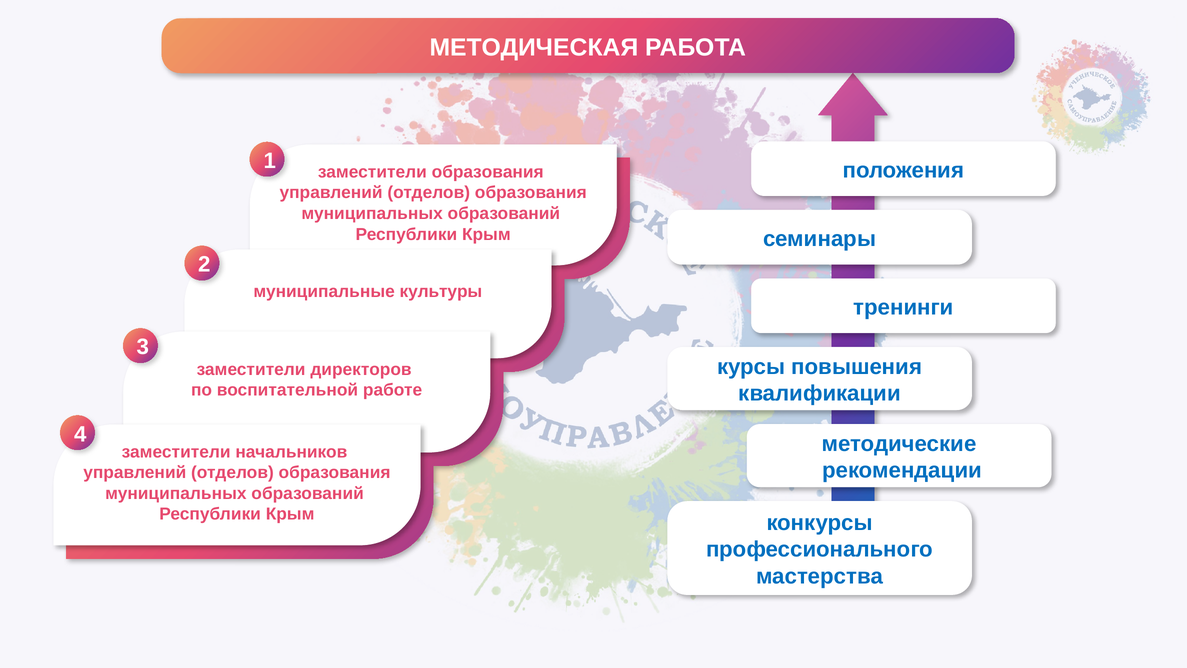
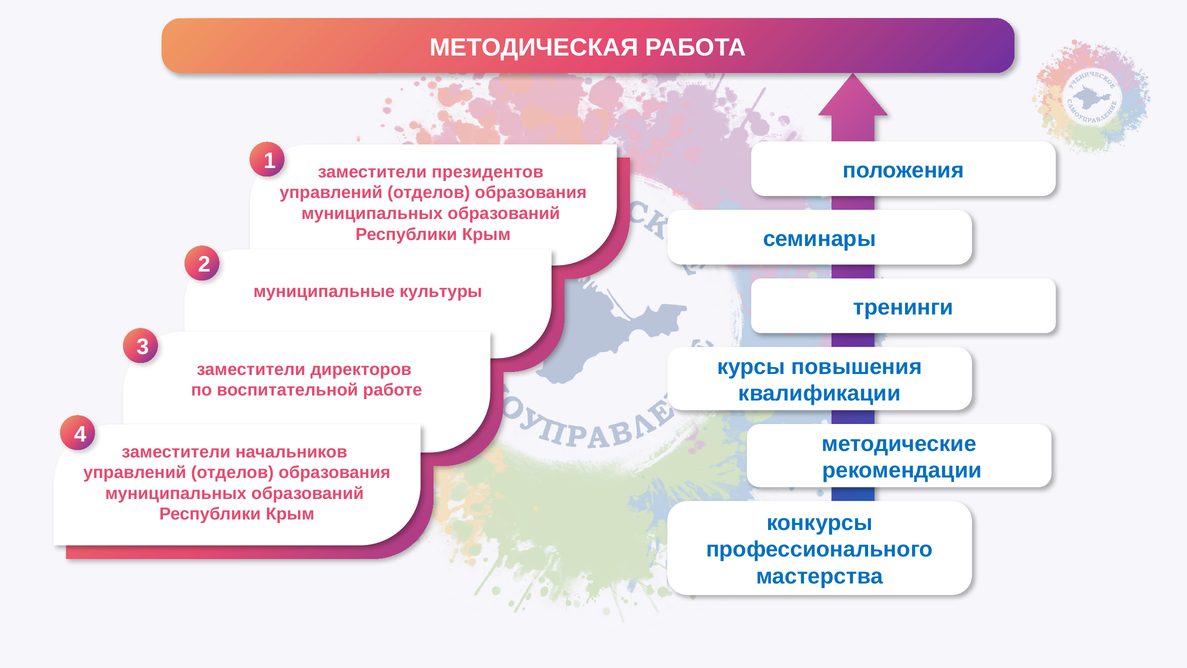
заместители образования: образования -> президентов
